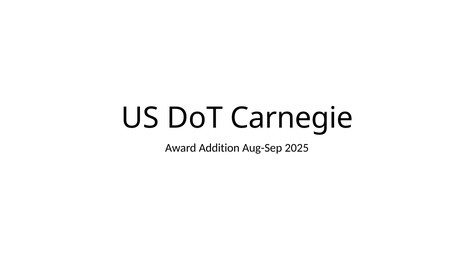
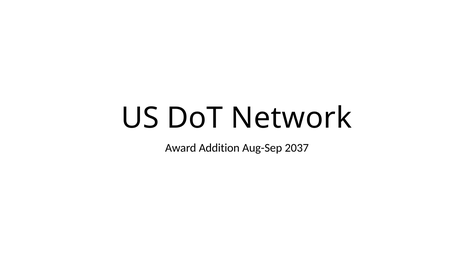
Carnegie: Carnegie -> Network
2025: 2025 -> 2037
